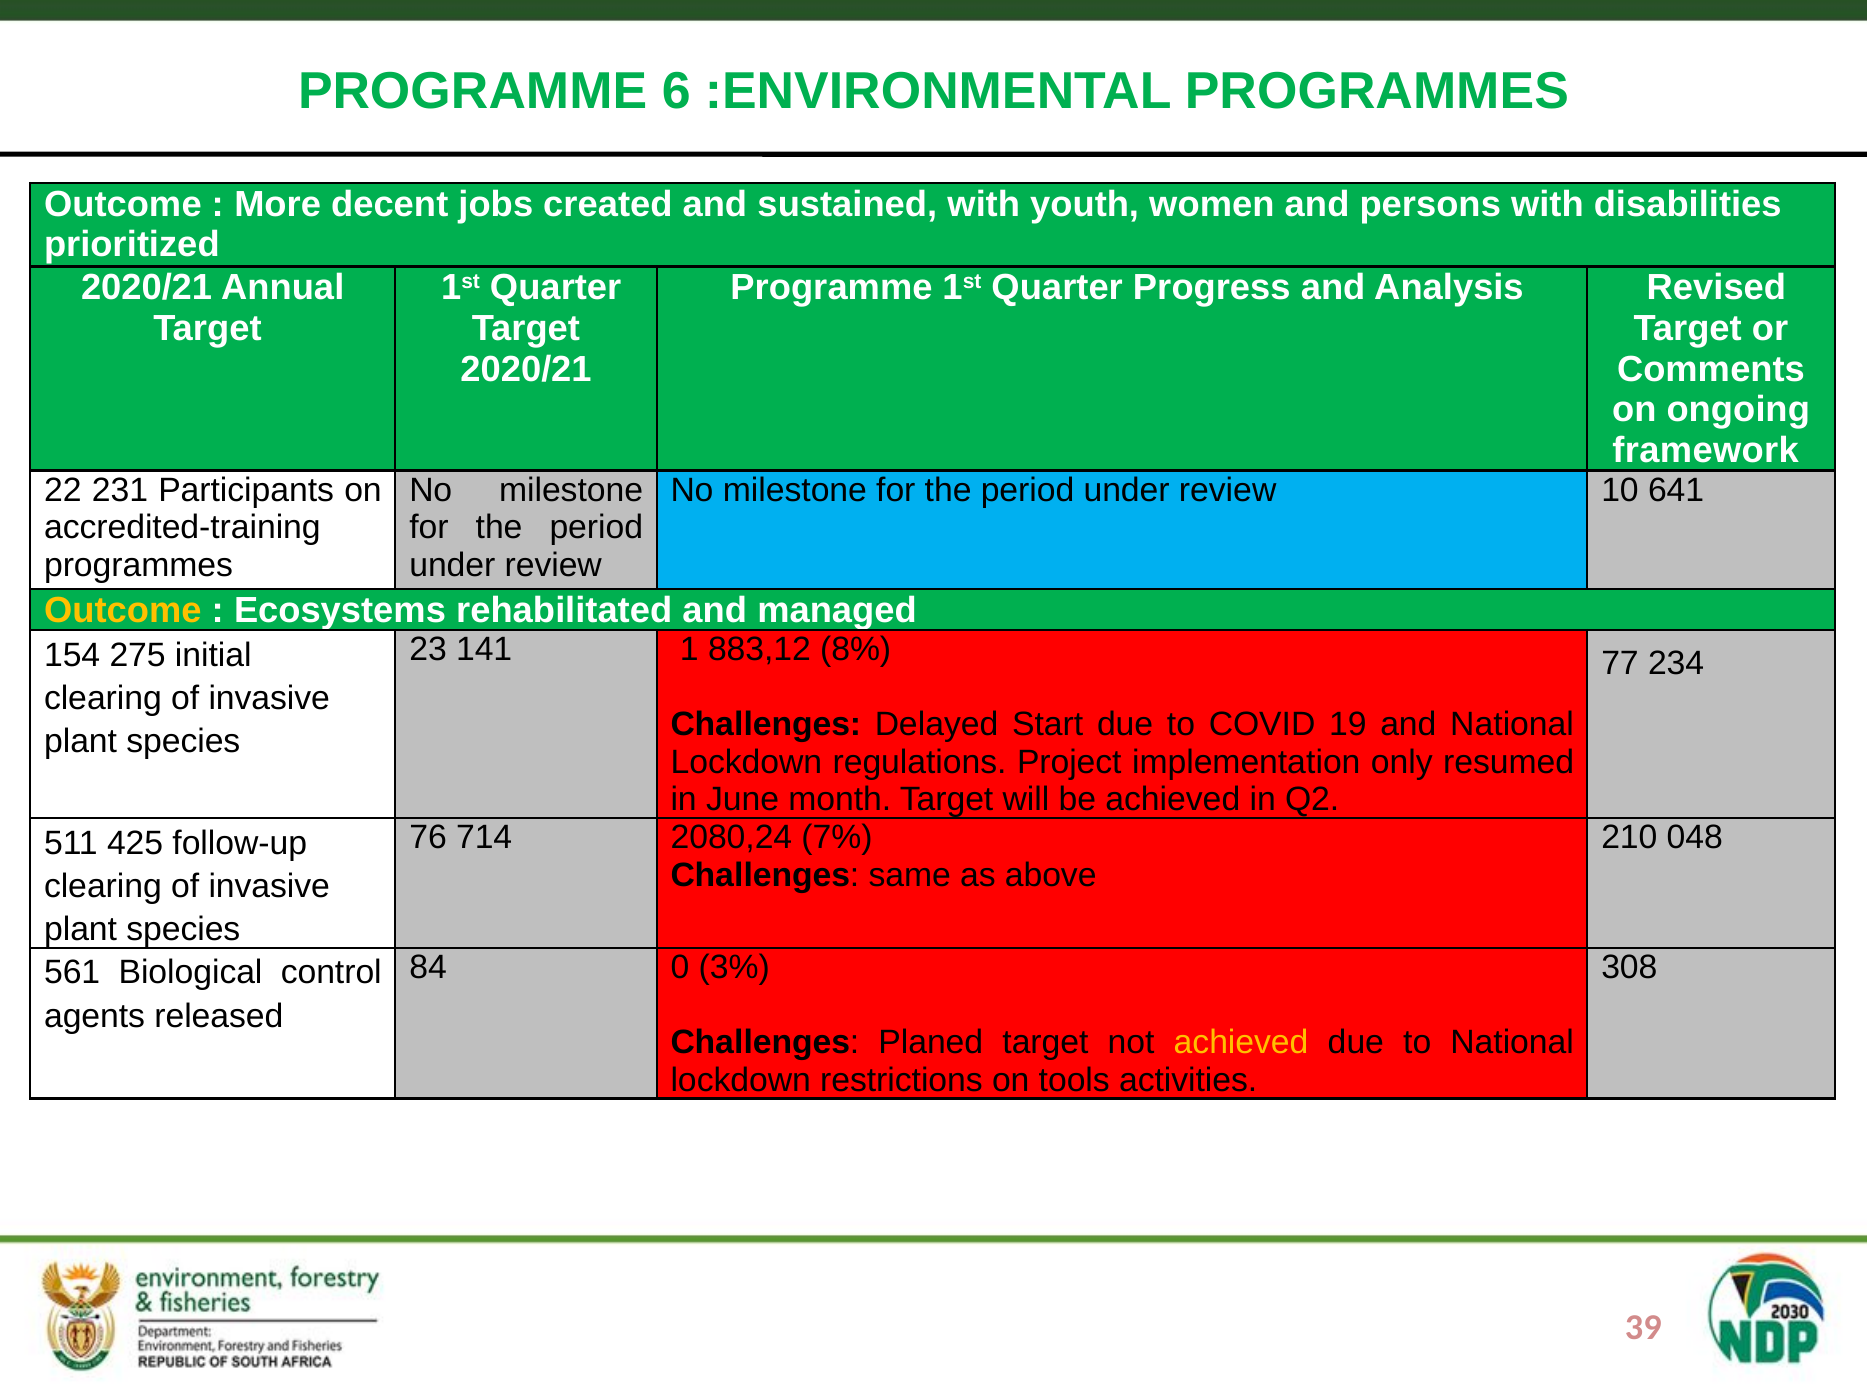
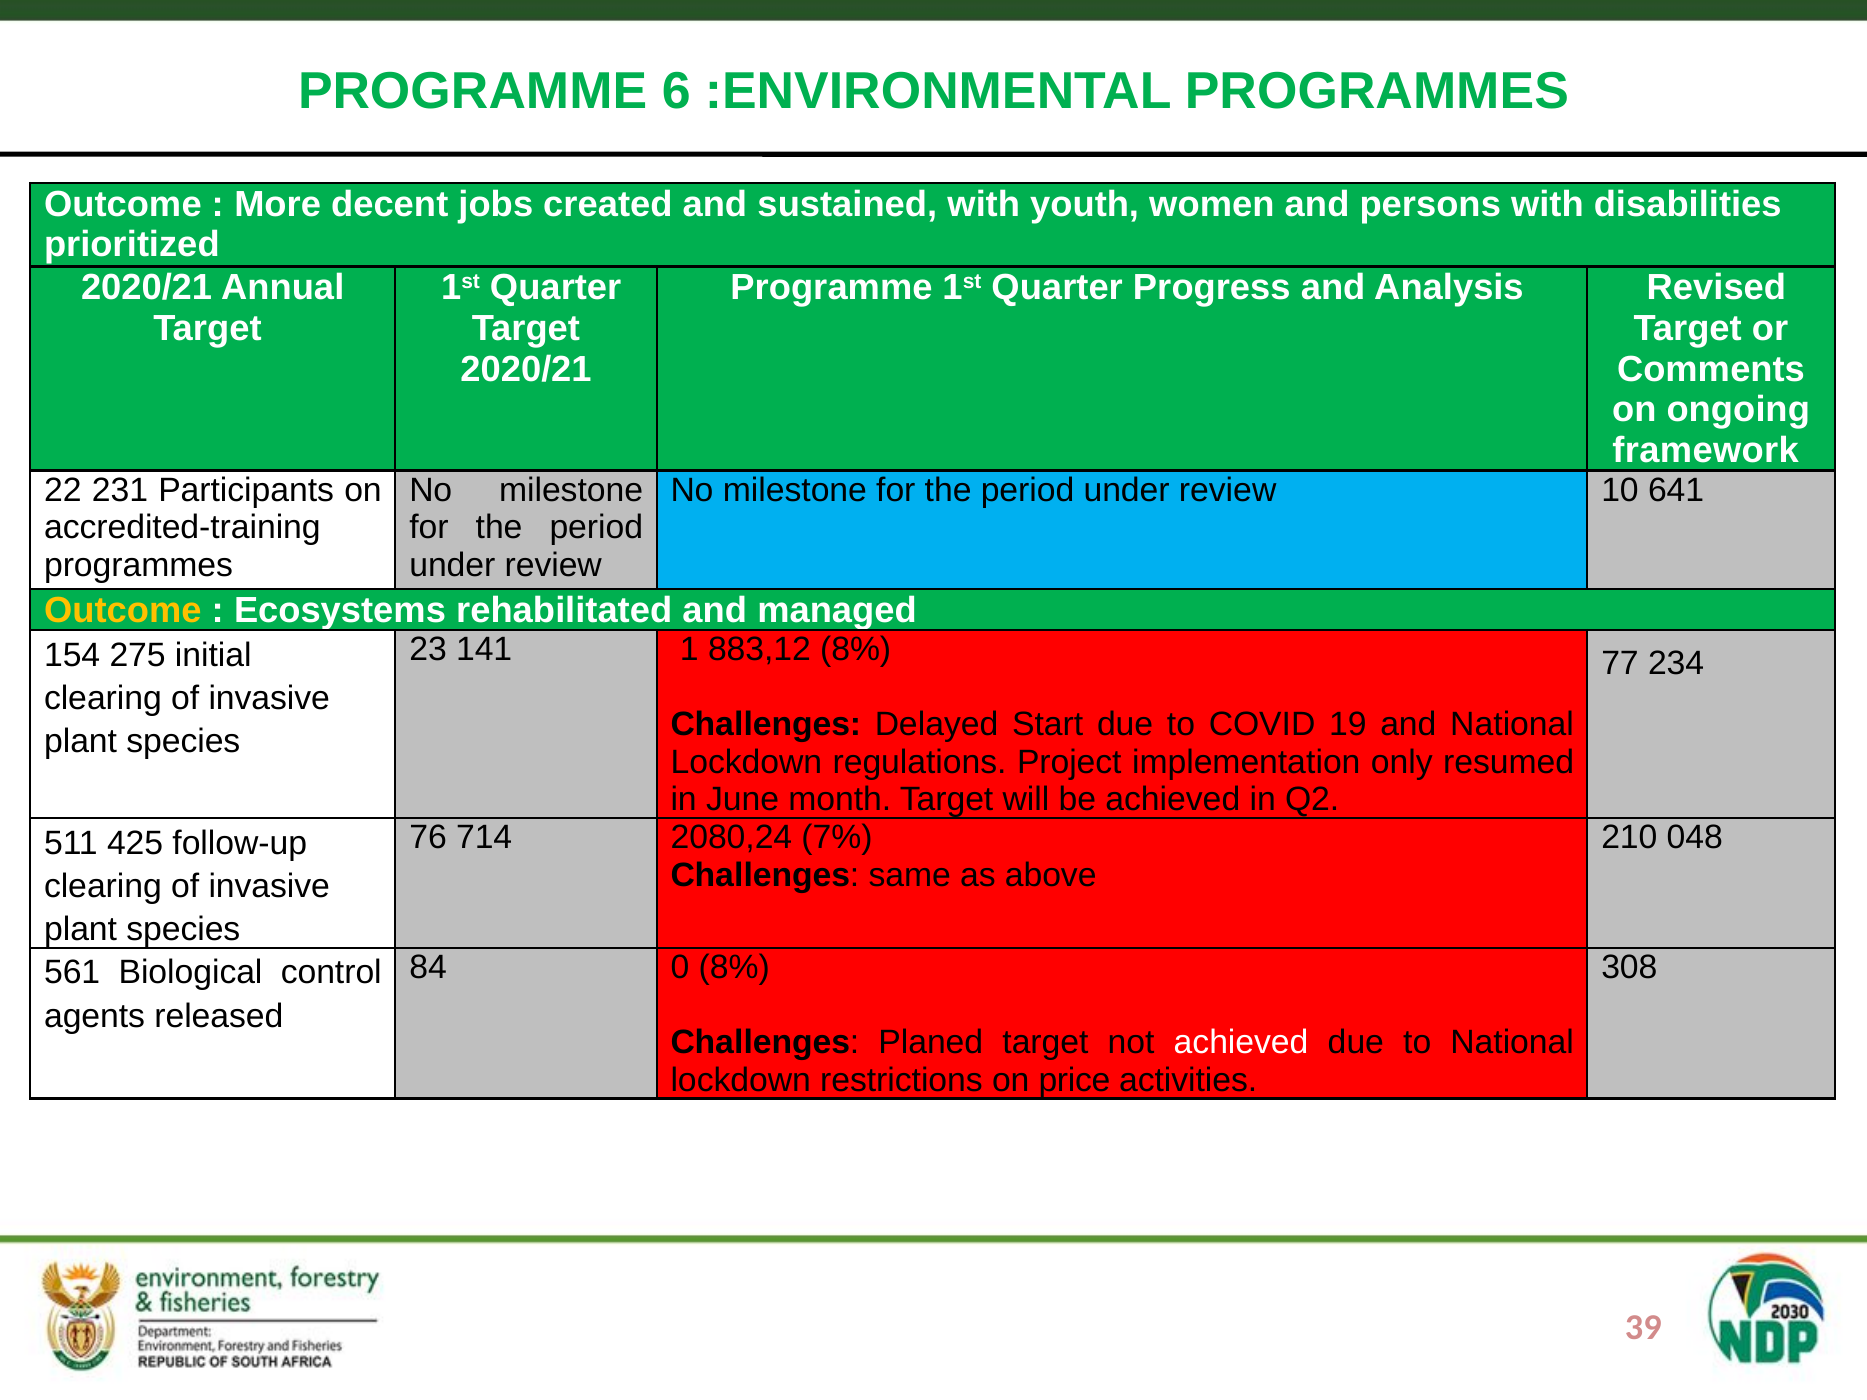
0 3%: 3% -> 8%
achieved at (1241, 1043) colour: yellow -> white
tools: tools -> price
